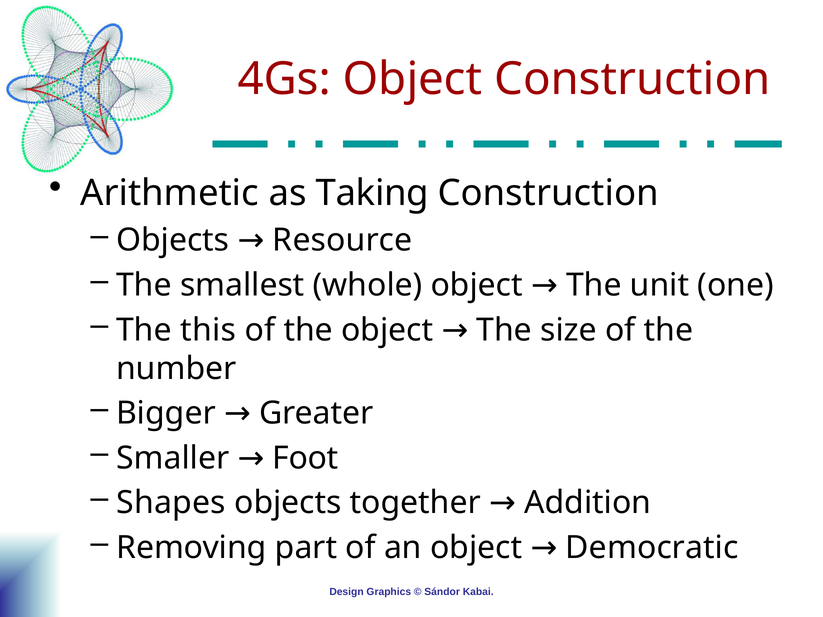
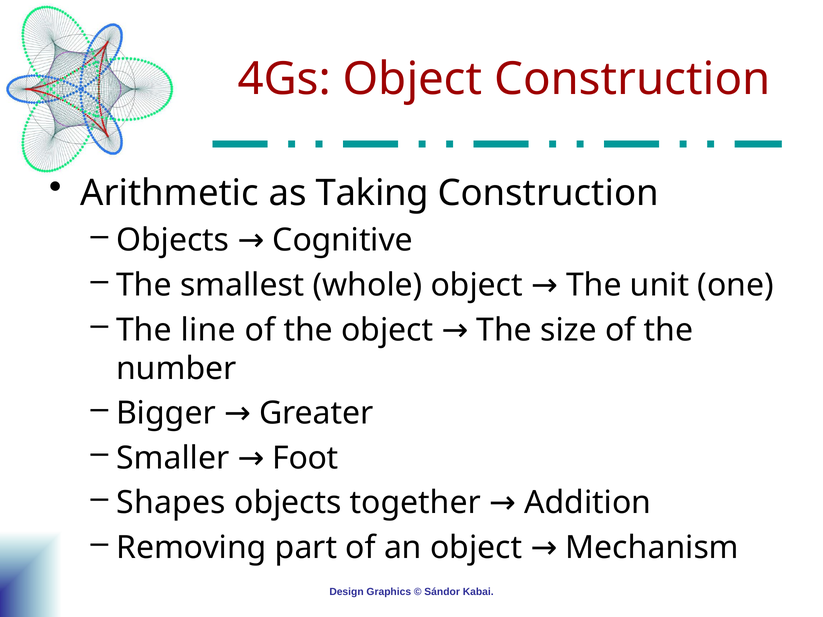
Resource: Resource -> Cognitive
this: this -> line
Democratic: Democratic -> Mechanism
